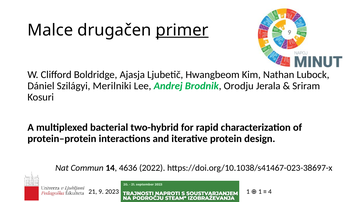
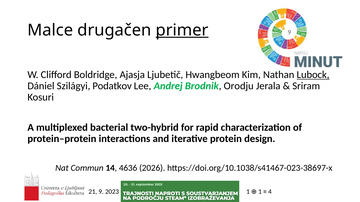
Lubock underline: none -> present
Merilniki: Merilniki -> Podatkov
2022: 2022 -> 2026
